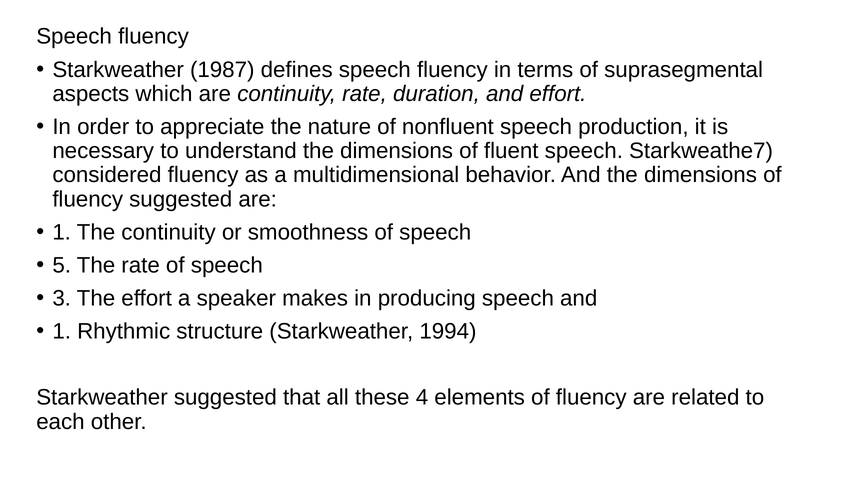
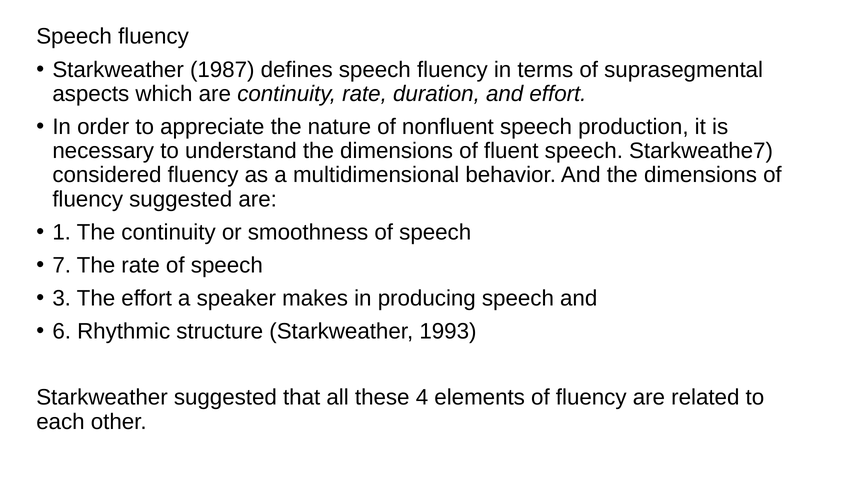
5: 5 -> 7
1 at (62, 332): 1 -> 6
1994: 1994 -> 1993
